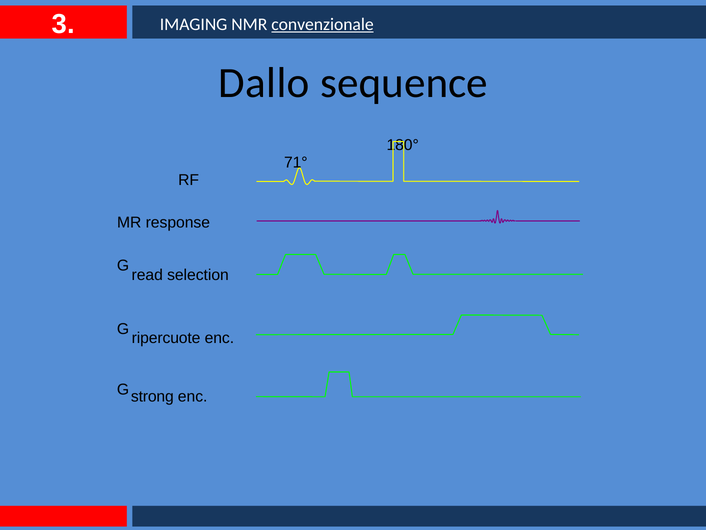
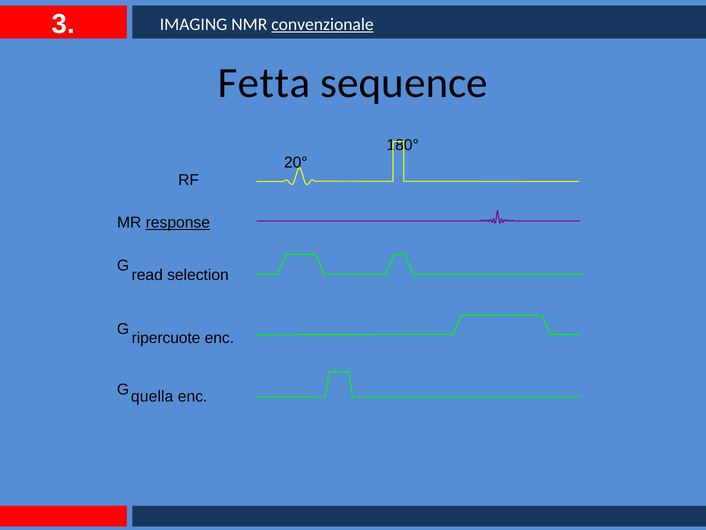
Dallo: Dallo -> Fetta
71°: 71° -> 20°
response underline: none -> present
strong: strong -> quella
